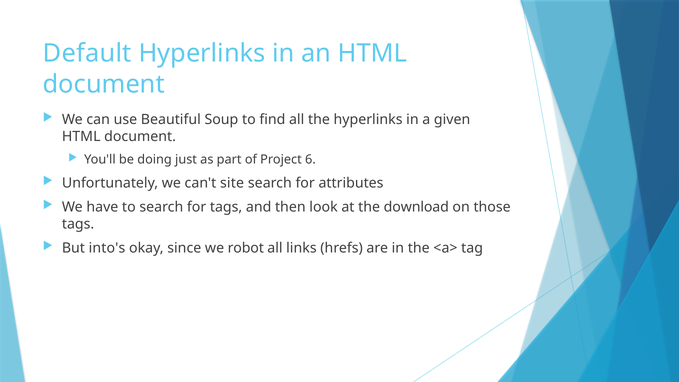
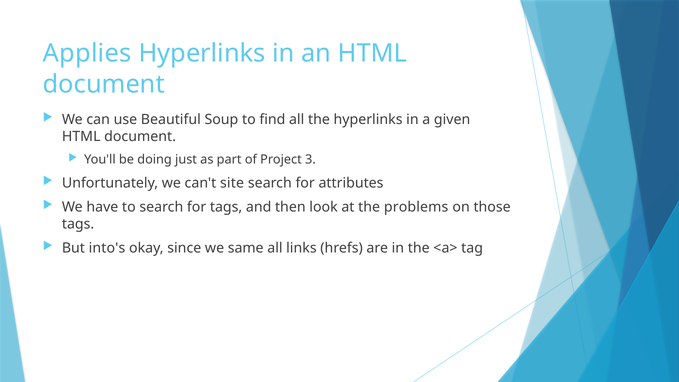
Default: Default -> Applies
6: 6 -> 3
download: download -> problems
robot: robot -> same
